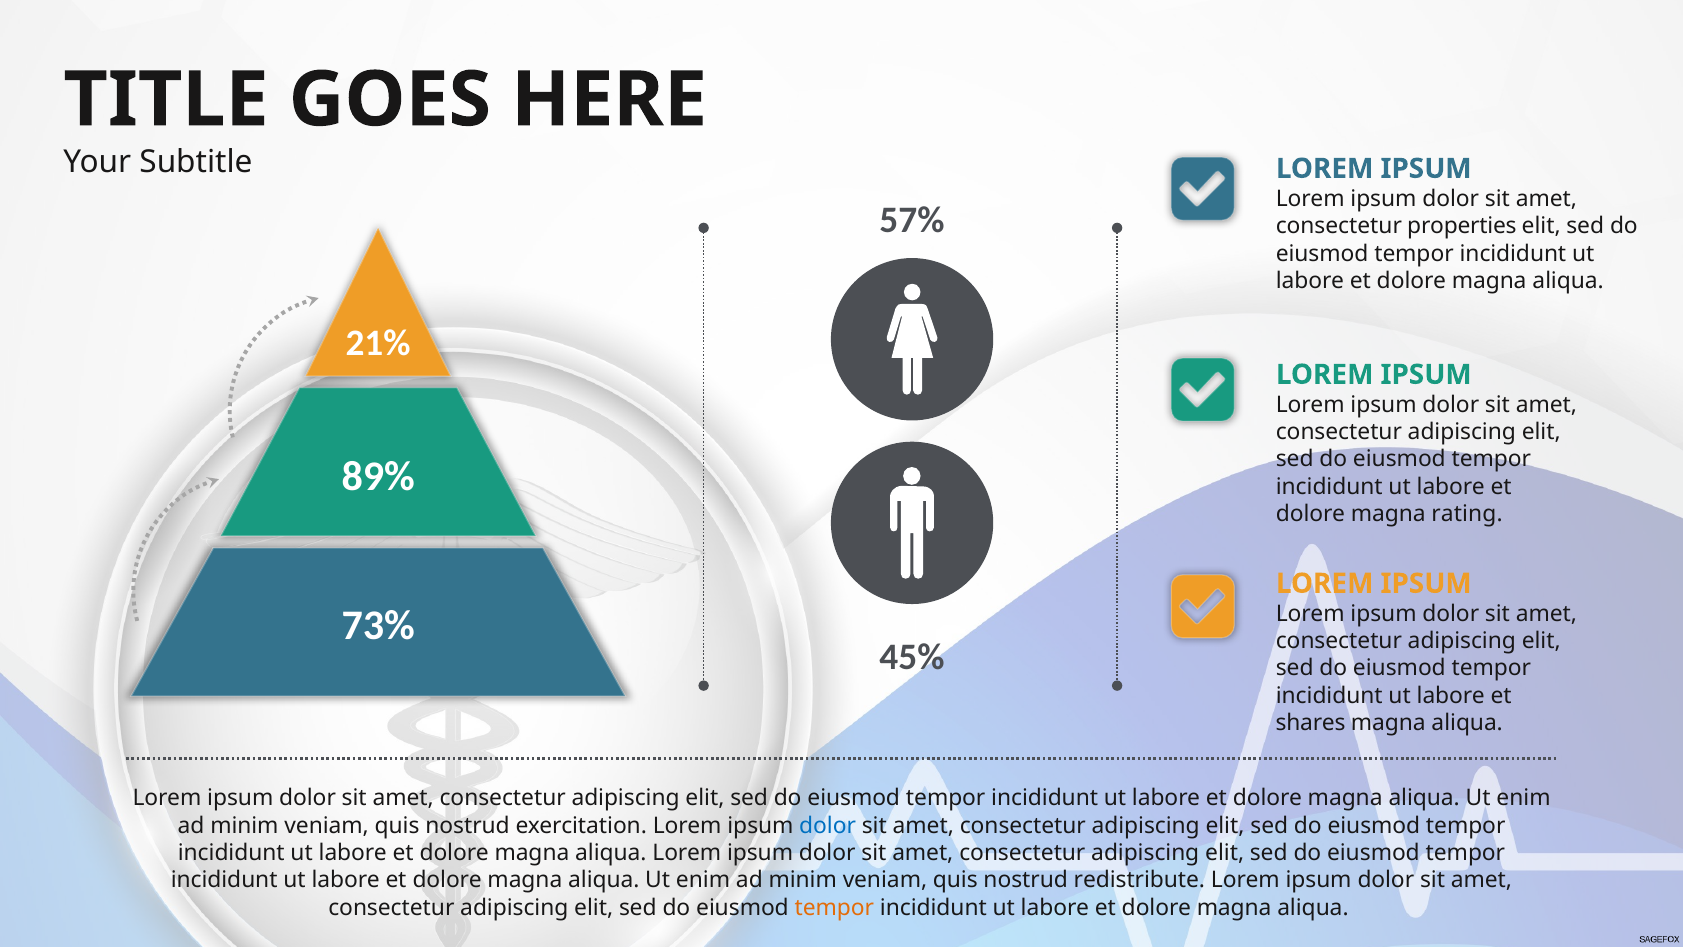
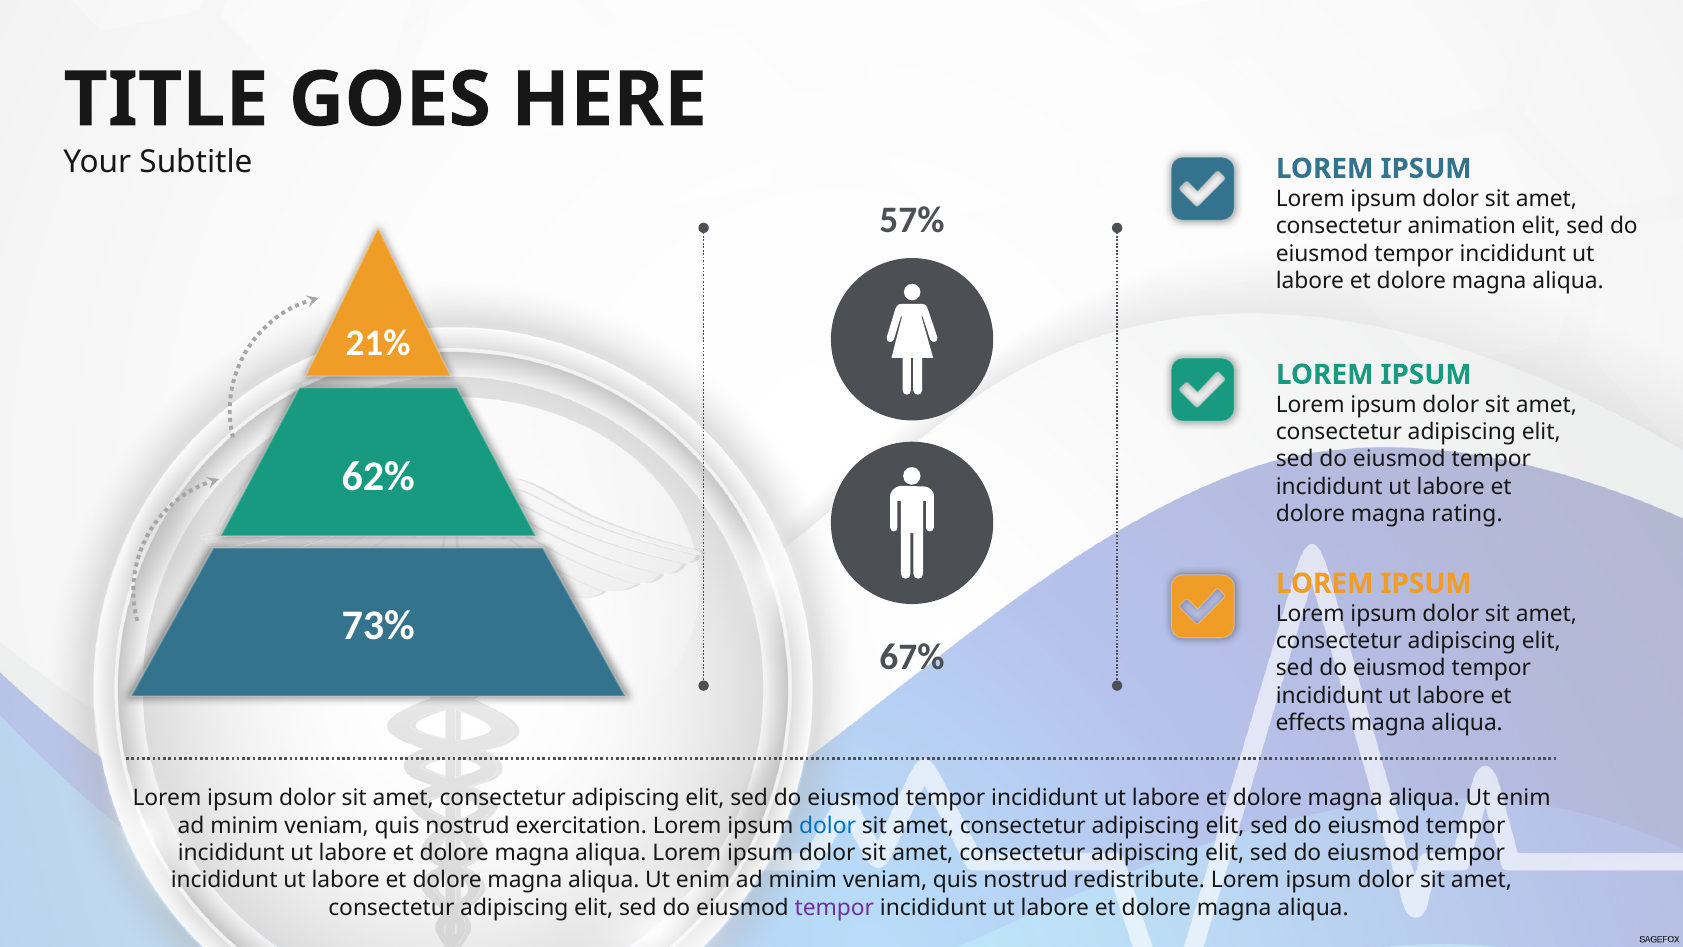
properties: properties -> animation
89%: 89% -> 62%
45%: 45% -> 67%
shares: shares -> effects
tempor at (834, 907) colour: orange -> purple
